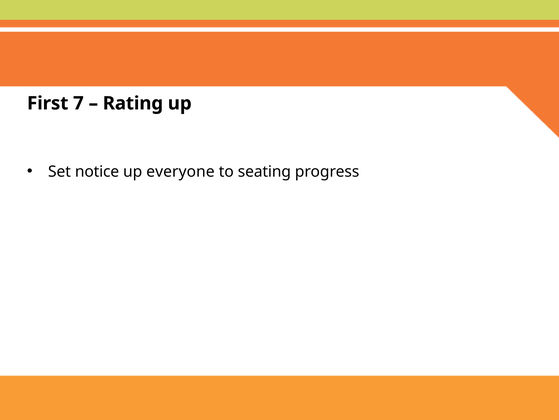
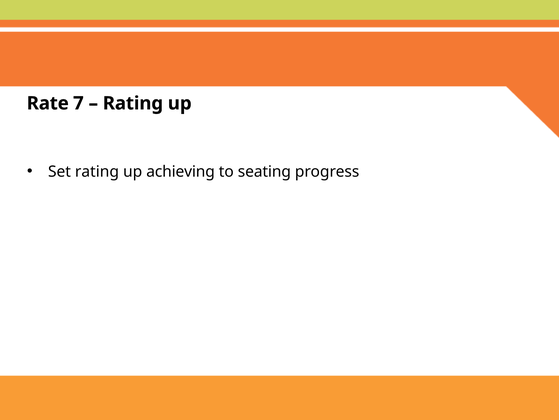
First: First -> Rate
Set notice: notice -> rating
everyone: everyone -> achieving
